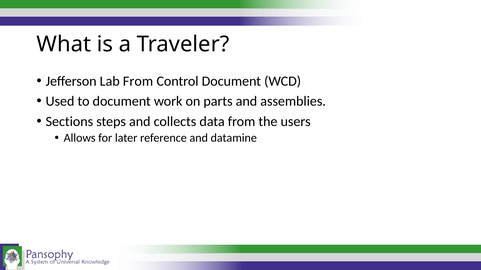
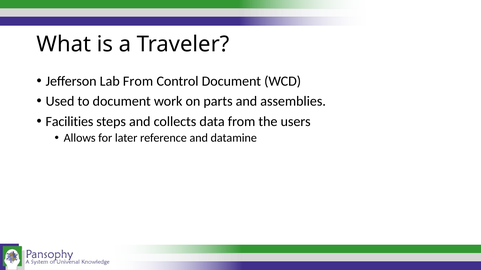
Sections: Sections -> Facilities
